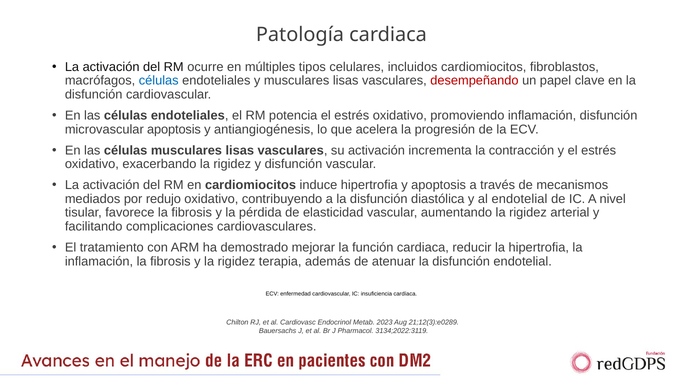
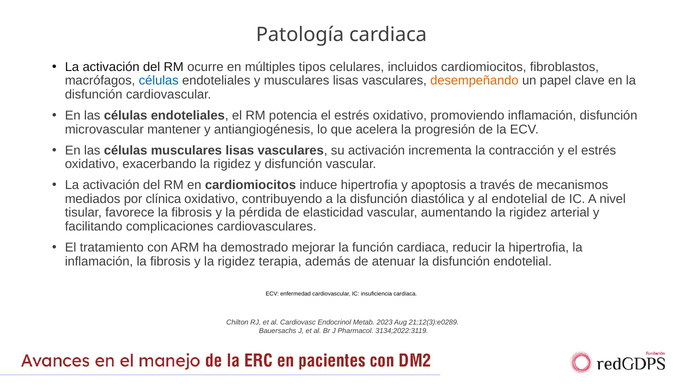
desempeñando colour: red -> orange
microvascular apoptosis: apoptosis -> mantener
redujo: redujo -> clínica
